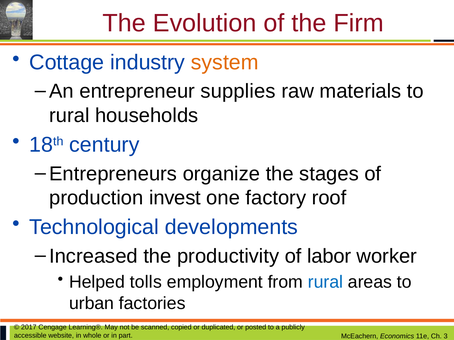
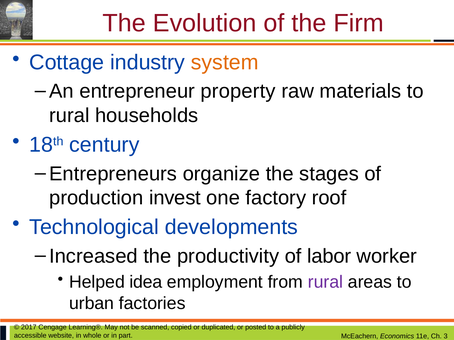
supplies: supplies -> property
tolls: tolls -> idea
rural at (325, 282) colour: blue -> purple
